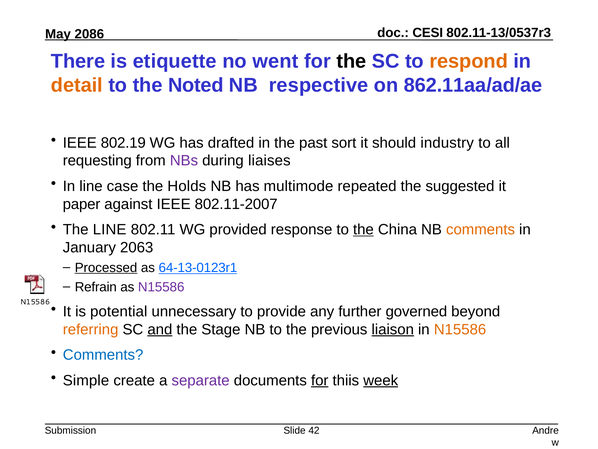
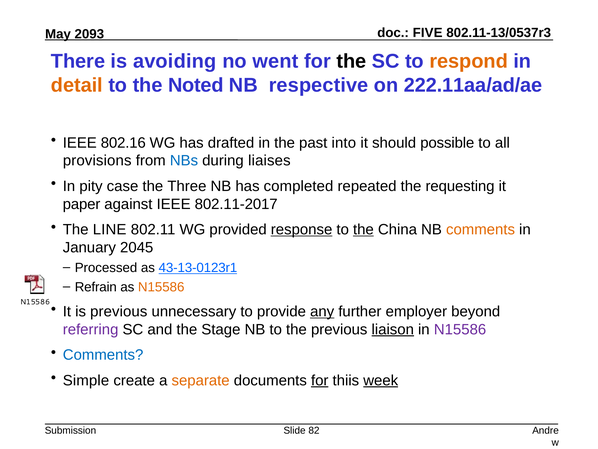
CESI: CESI -> FIVE
2086: 2086 -> 2093
etiquette: etiquette -> avoiding
862.11aa/ad/ae: 862.11aa/ad/ae -> 222.11aa/ad/ae
802.19: 802.19 -> 802.16
sort: sort -> into
industry: industry -> possible
requesting: requesting -> provisions
NBs colour: purple -> blue
In line: line -> pity
Holds: Holds -> Three
multimode: multimode -> completed
suggested: suggested -> requesting
802.11-2007: 802.11-2007 -> 802.11-2017
response underline: none -> present
2063: 2063 -> 2045
Processed underline: present -> none
64-13-0123r1: 64-13-0123r1 -> 43-13-0123r1
N15586 at (161, 287) colour: purple -> orange
is potential: potential -> previous
any underline: none -> present
governed: governed -> employer
referring colour: orange -> purple
and underline: present -> none
N15586 at (460, 329) colour: orange -> purple
separate colour: purple -> orange
42: 42 -> 82
